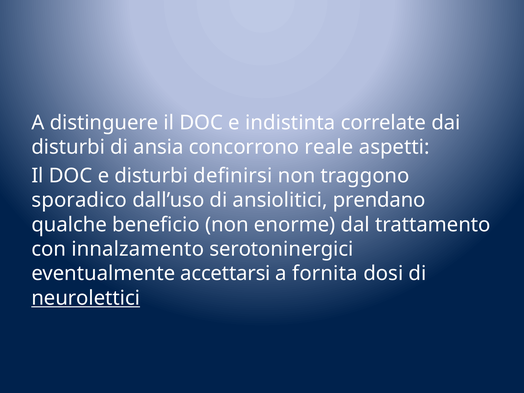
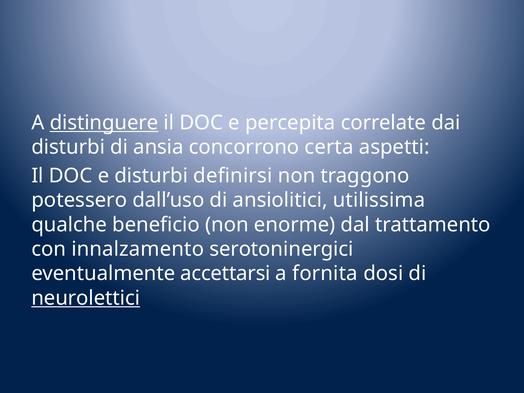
distinguere underline: none -> present
indistinta: indistinta -> percepita
reale: reale -> certa
sporadico: sporadico -> potessero
prendano: prendano -> utilissima
